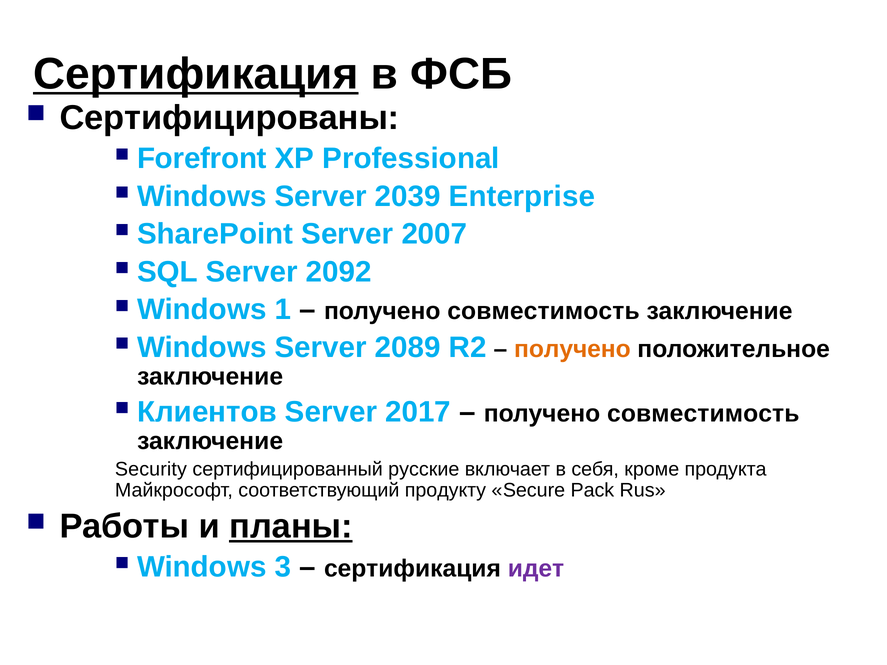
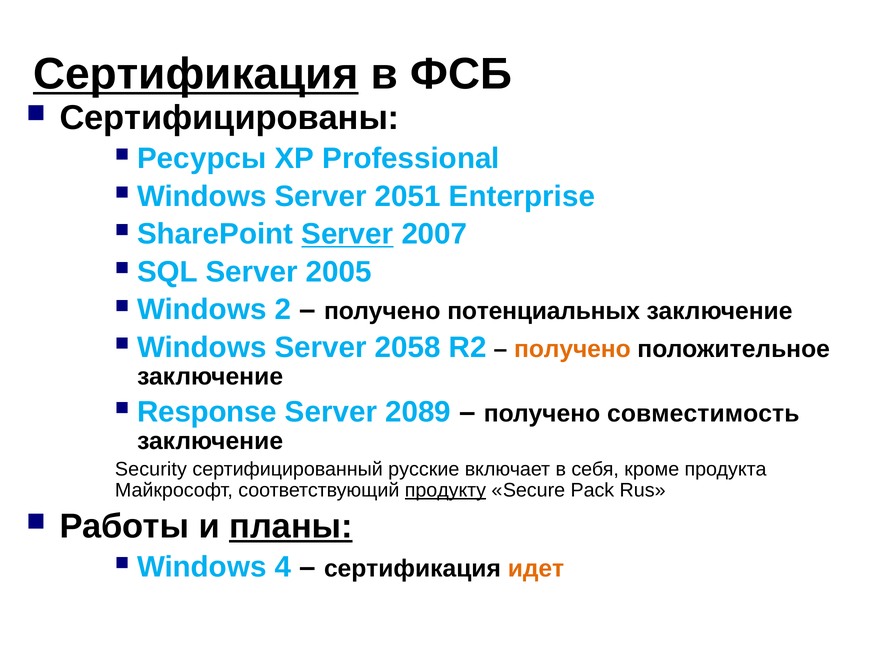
Forefront: Forefront -> Ресурсы
2039: 2039 -> 2051
Server at (347, 234) underline: none -> present
2092: 2092 -> 2005
1: 1 -> 2
совместимость at (543, 311): совместимость -> потенциальных
2089: 2089 -> 2058
Клиентов: Клиентов -> Response
2017: 2017 -> 2089
продукту underline: none -> present
3: 3 -> 4
идет colour: purple -> orange
